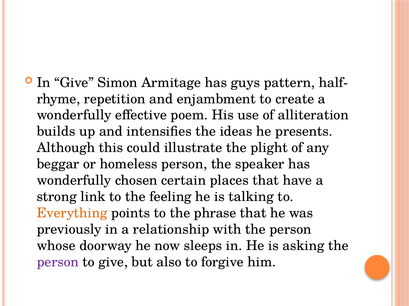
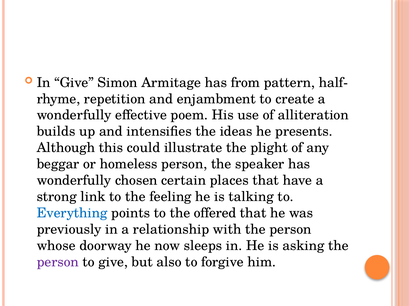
guys: guys -> from
Everything colour: orange -> blue
phrase: phrase -> offered
